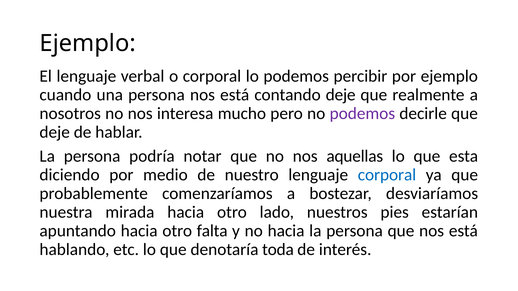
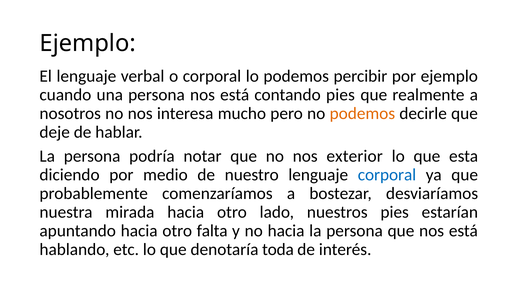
contando deje: deje -> pies
podemos at (362, 114) colour: purple -> orange
aquellas: aquellas -> exterior
